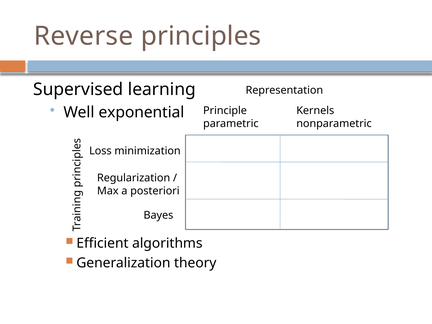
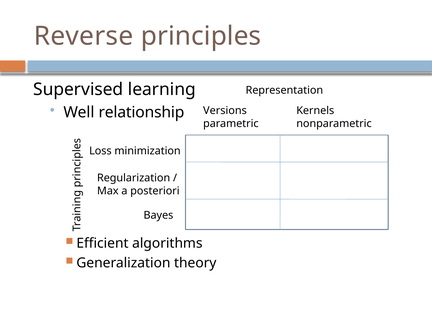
exponential: exponential -> relationship
Principle: Principle -> Versions
